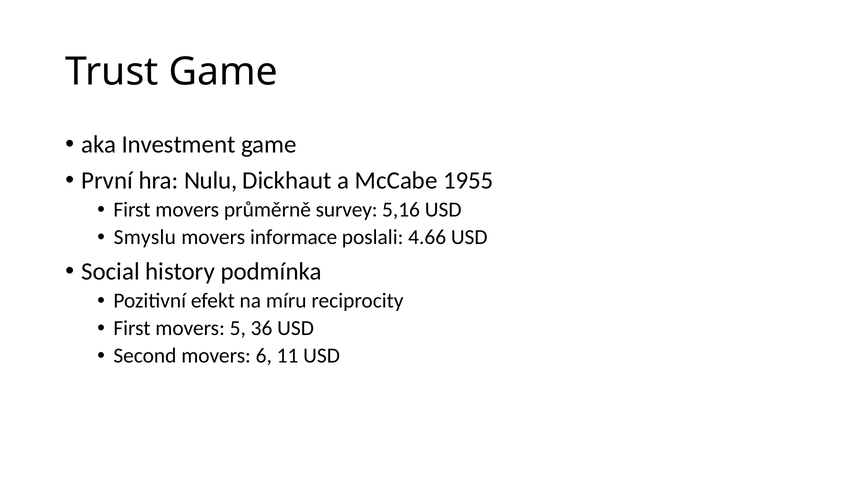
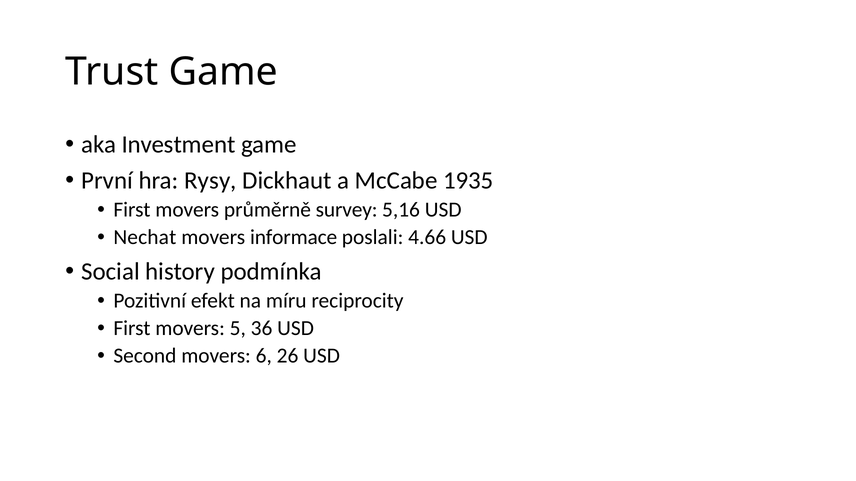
Nulu: Nulu -> Rysy
1955: 1955 -> 1935
Smyslu: Smyslu -> Nechat
11: 11 -> 26
